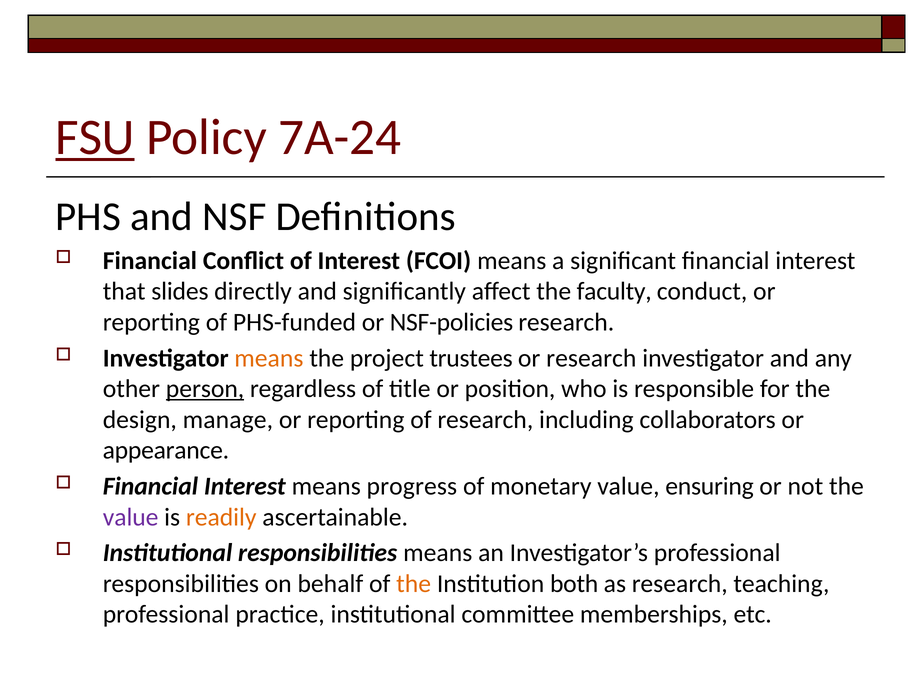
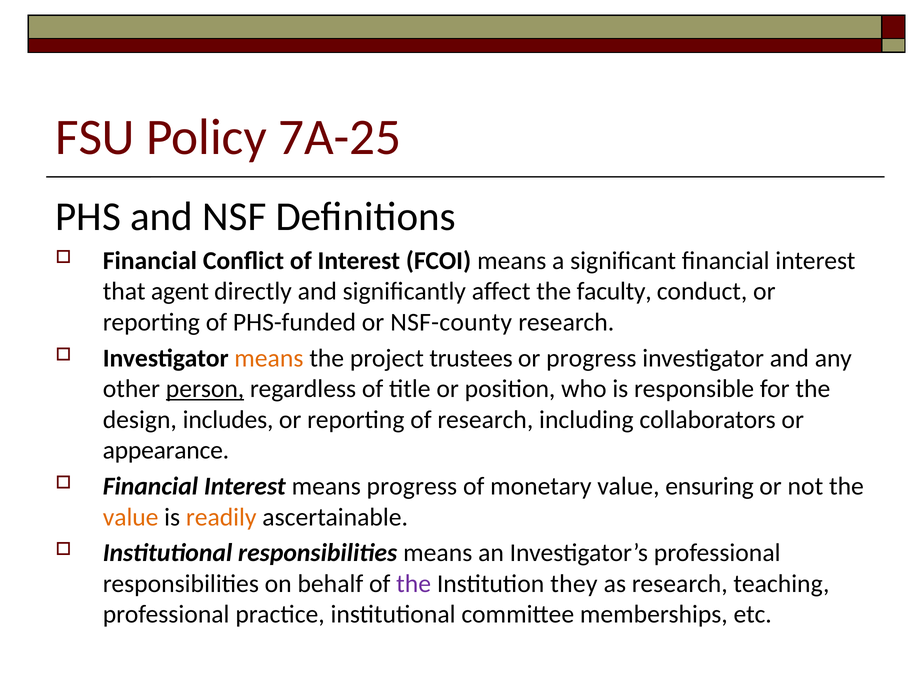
FSU underline: present -> none
7A-24: 7A-24 -> 7A-25
slides: slides -> agent
NSF-policies: NSF-policies -> NSF-county
or research: research -> progress
manage: manage -> includes
value at (131, 517) colour: purple -> orange
the at (414, 584) colour: orange -> purple
both: both -> they
